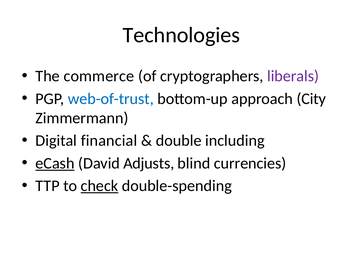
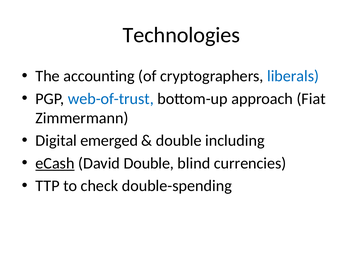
commerce: commerce -> accounting
liberals colour: purple -> blue
City: City -> Fiat
financial: financial -> emerged
David Adjusts: Adjusts -> Double
check underline: present -> none
